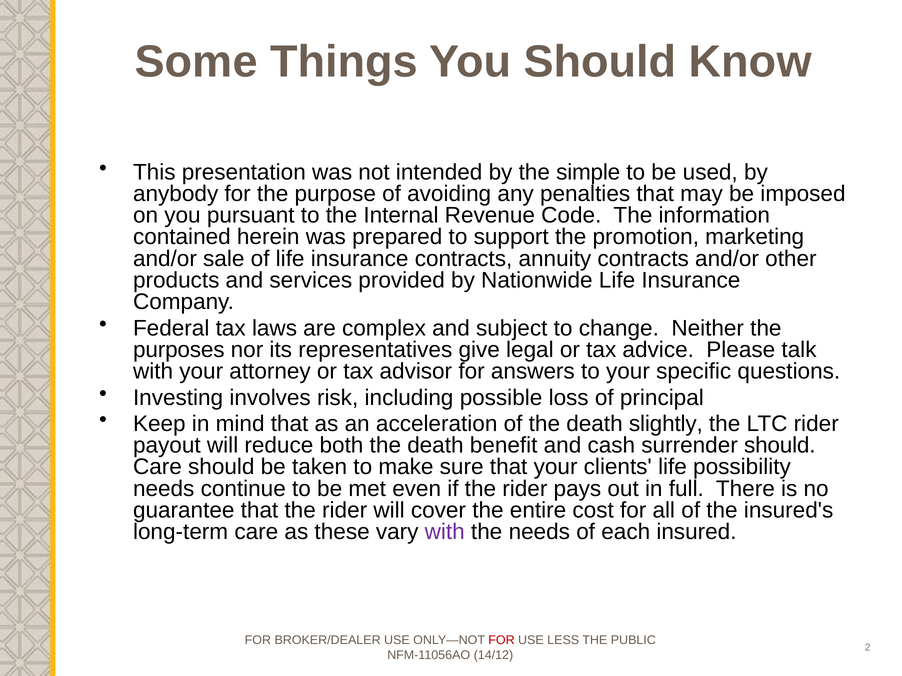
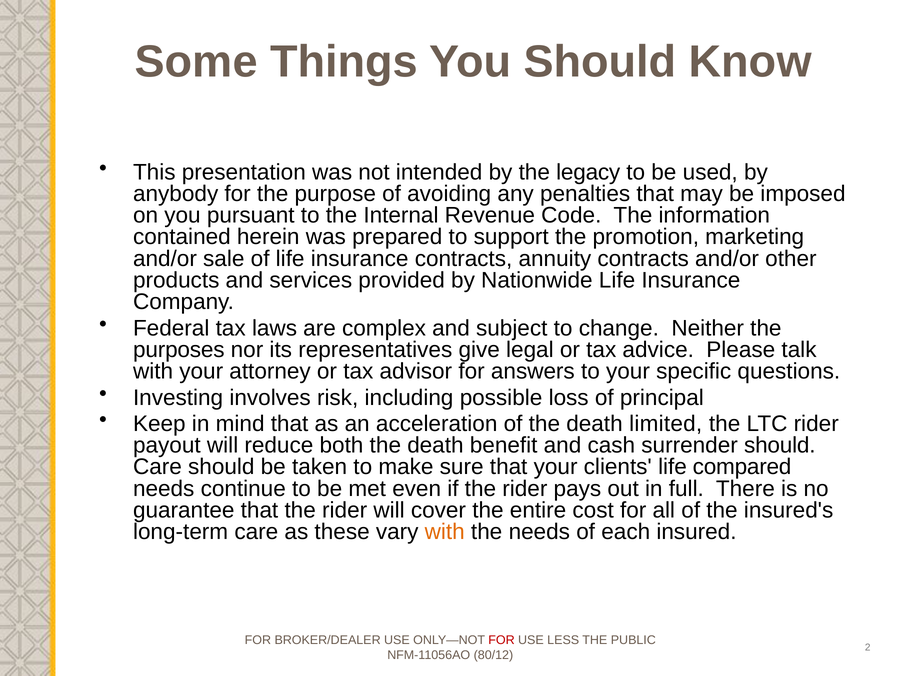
simple: simple -> legacy
slightly: slightly -> limited
possibility: possibility -> compared
with at (445, 532) colour: purple -> orange
14/12: 14/12 -> 80/12
